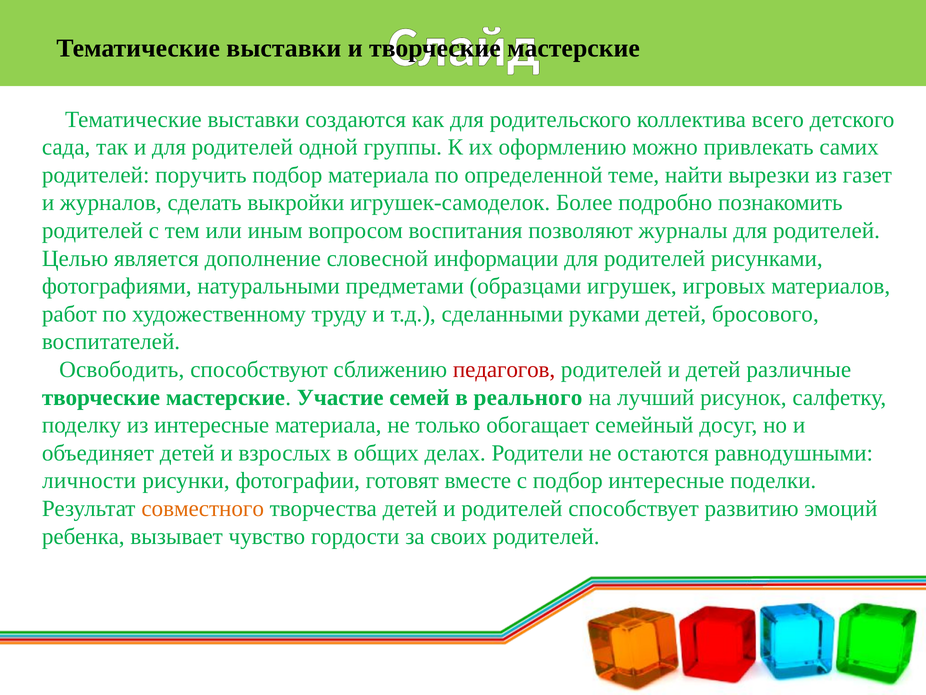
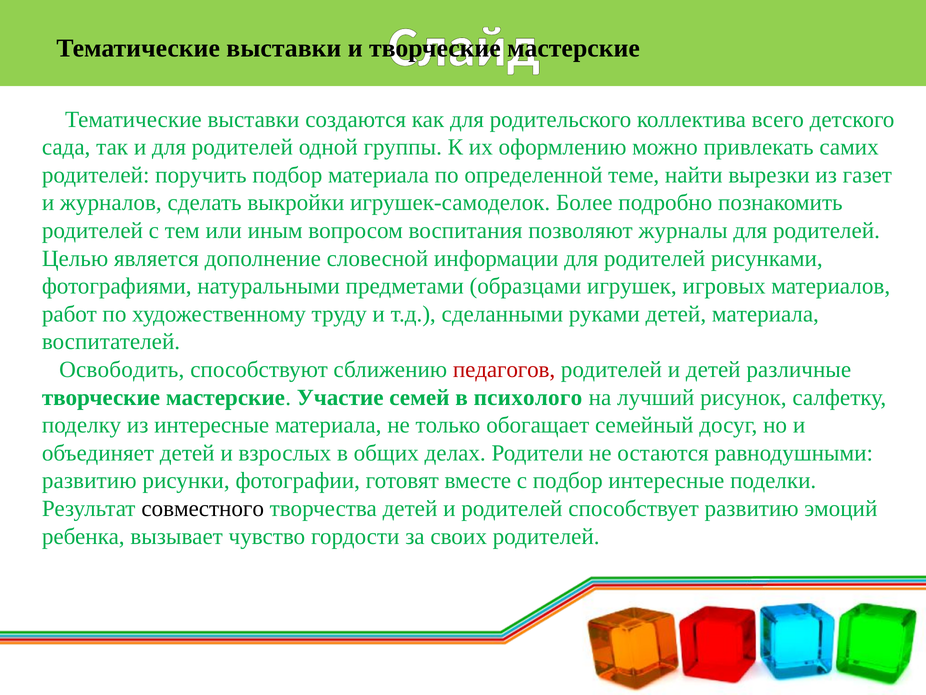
детей бросового: бросового -> материала
реального: реального -> психолого
личности at (89, 480): личности -> развитию
совместного colour: orange -> black
